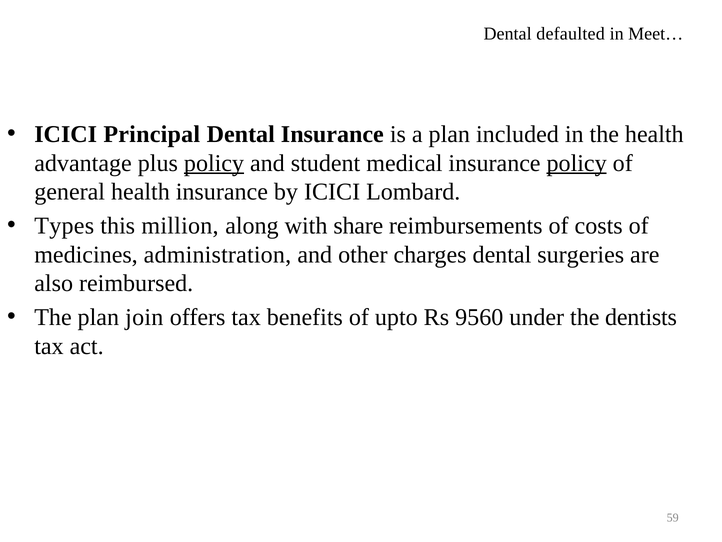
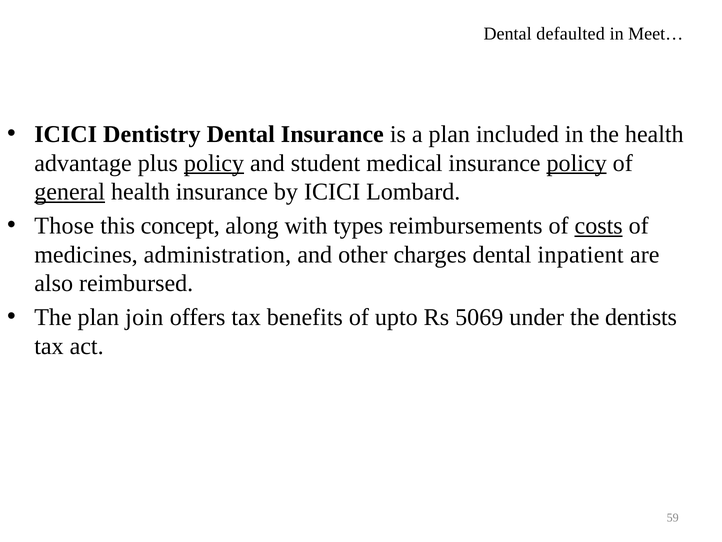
Principal: Principal -> Dentistry
general underline: none -> present
Types: Types -> Those
million: million -> concept
share: share -> types
costs underline: none -> present
surgeries: surgeries -> inpatient
9560: 9560 -> 5069
